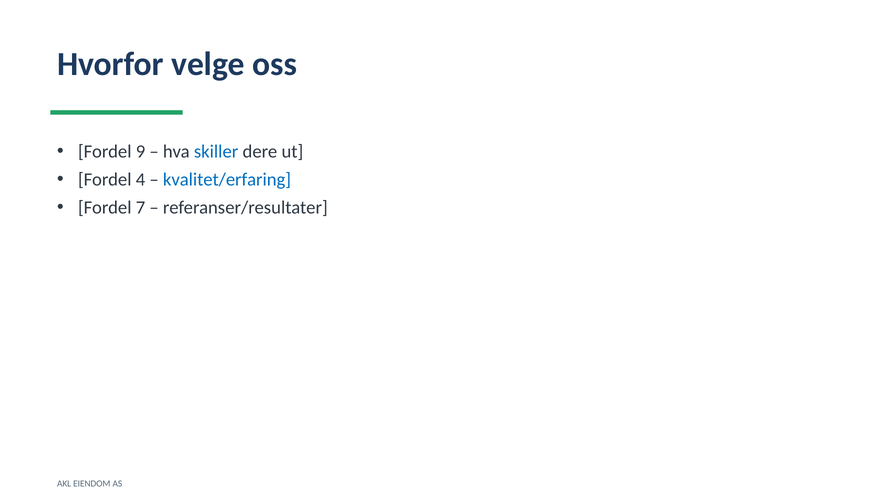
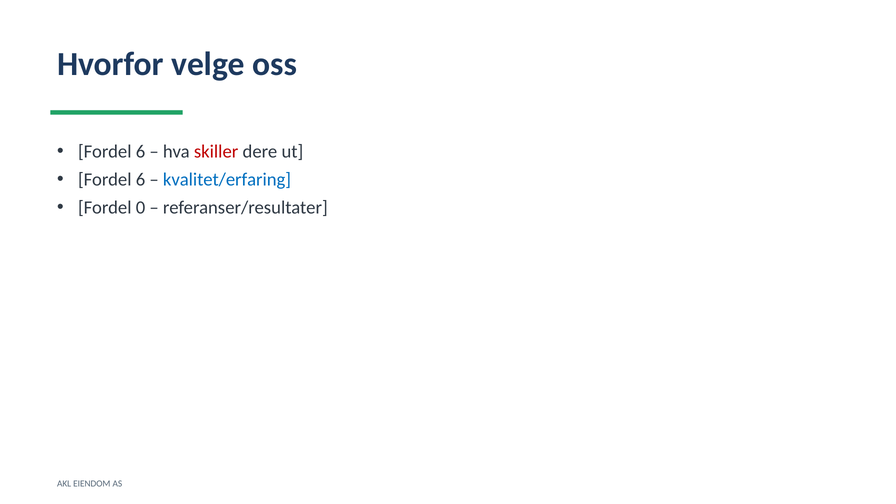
9 at (141, 152): 9 -> 6
skiller colour: blue -> red
4 at (141, 180): 4 -> 6
7: 7 -> 0
